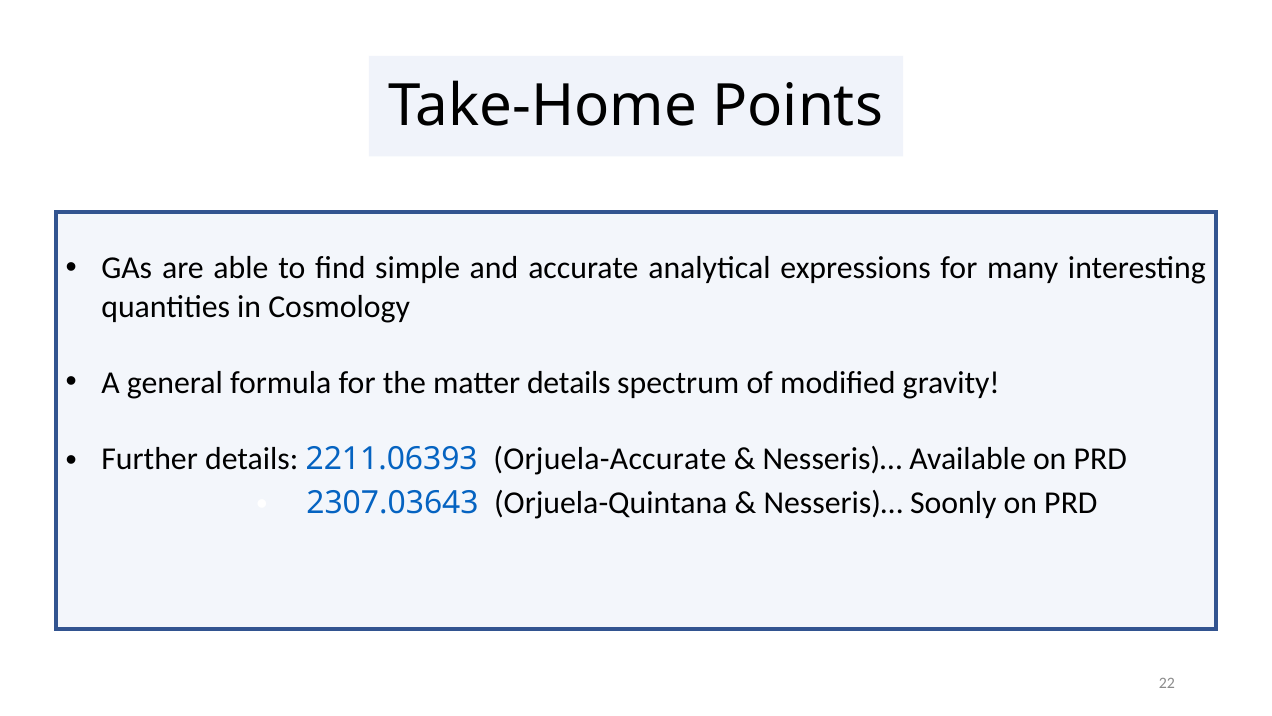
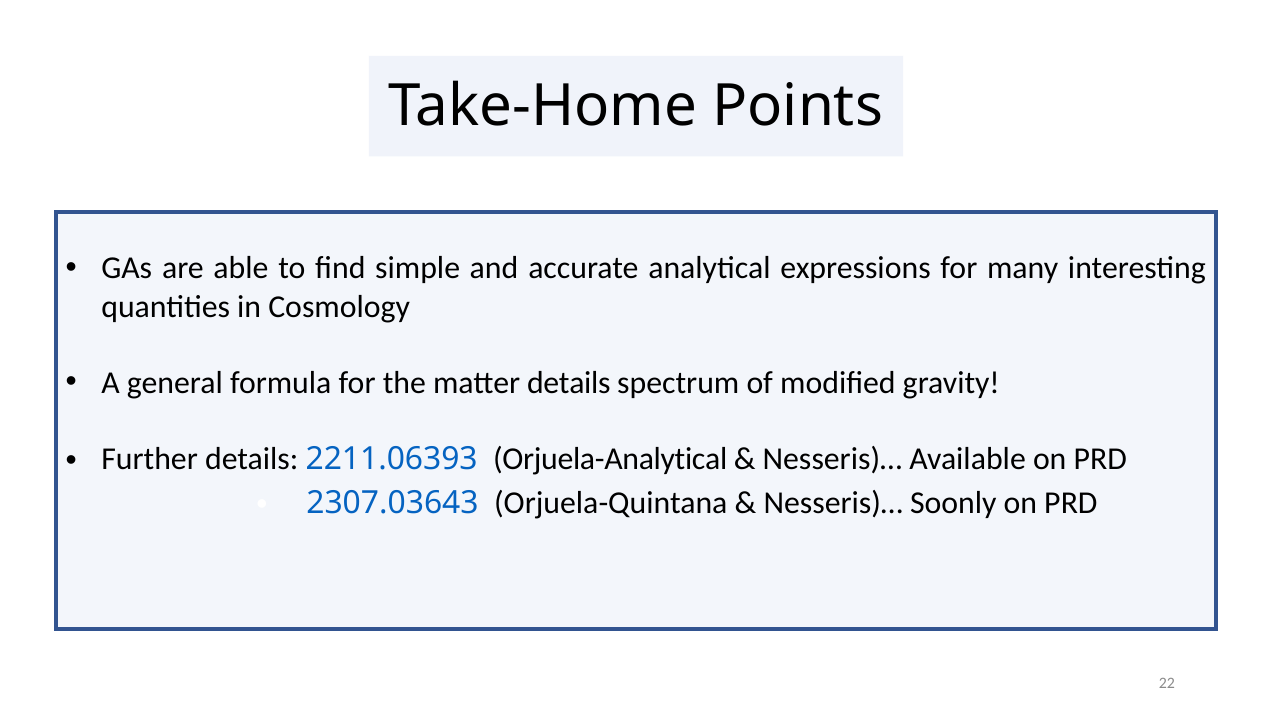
Orjuela-Accurate: Orjuela-Accurate -> Orjuela-Analytical
